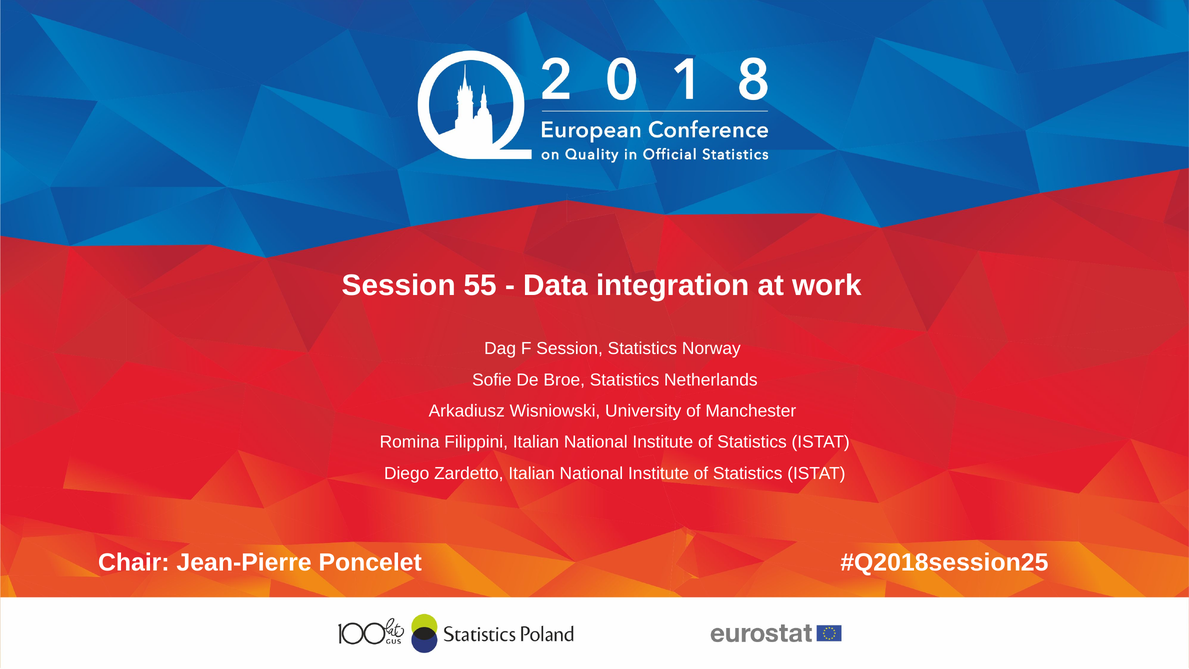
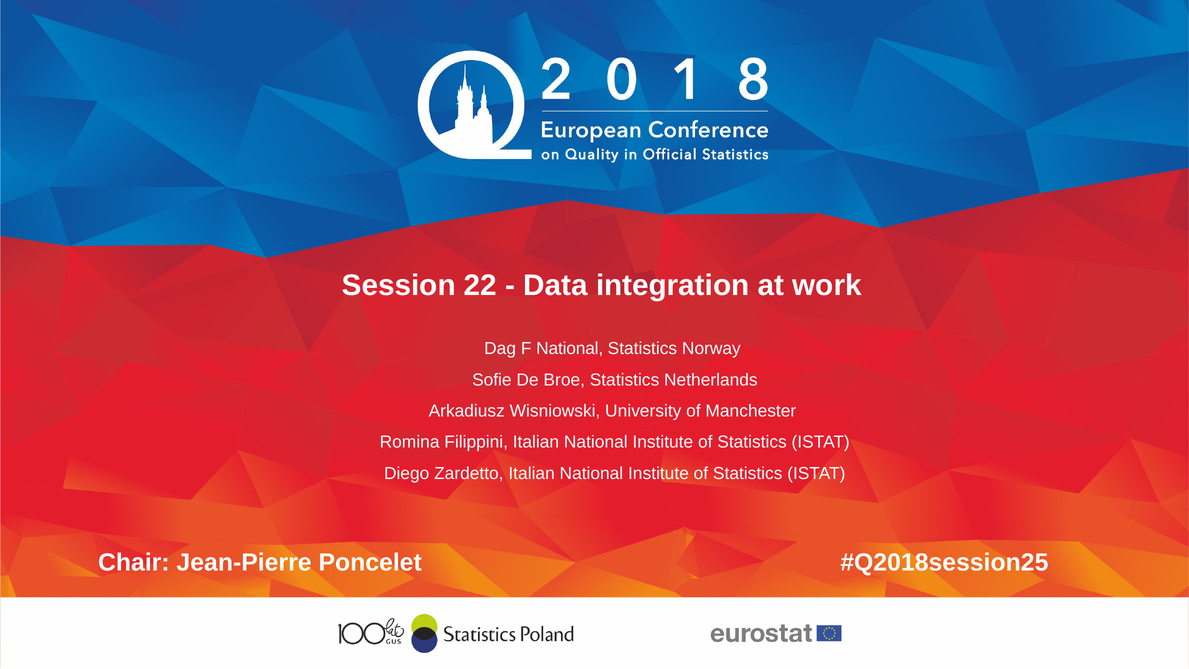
55: 55 -> 22
F Session: Session -> National
